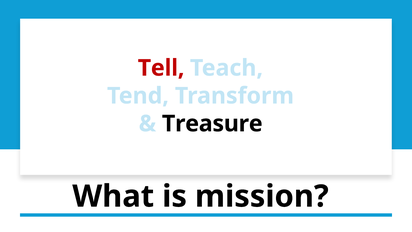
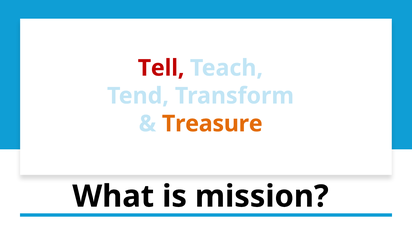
Treasure colour: black -> orange
